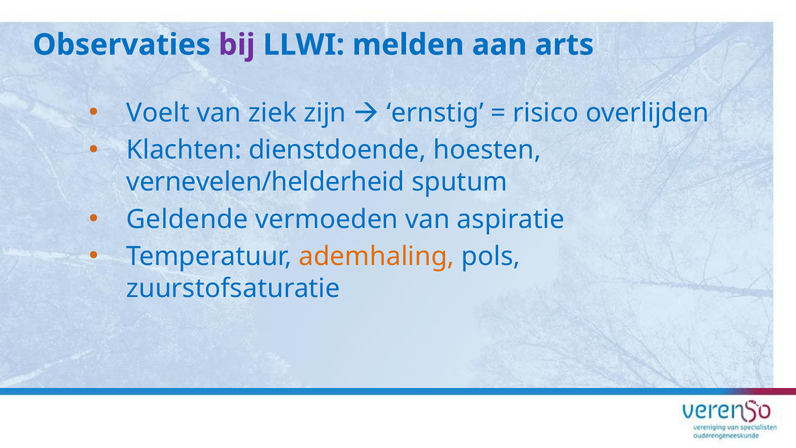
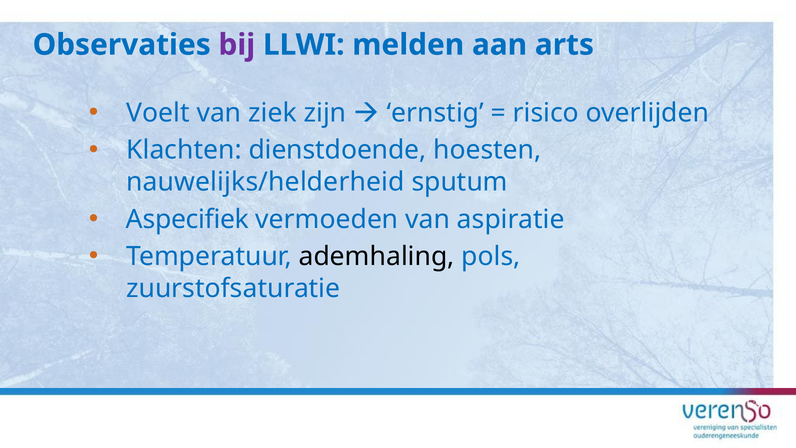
vernevelen/helderheid: vernevelen/helderheid -> nauwelijks/helderheid
Geldende: Geldende -> Aspecifiek
ademhaling colour: orange -> black
